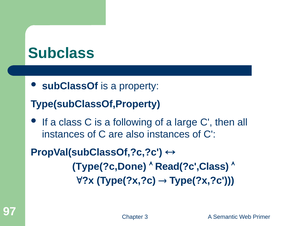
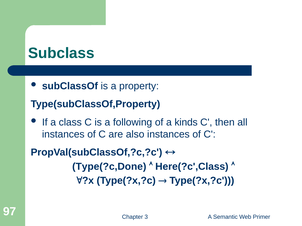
large: large -> kinds
Read(?c',Class: Read(?c',Class -> Here(?c',Class
